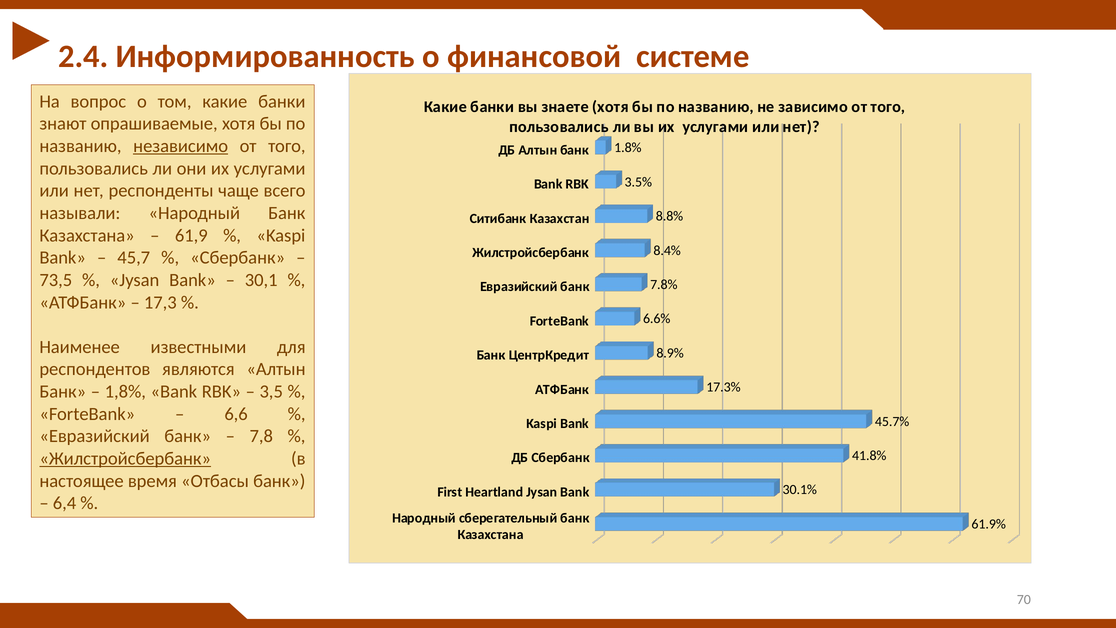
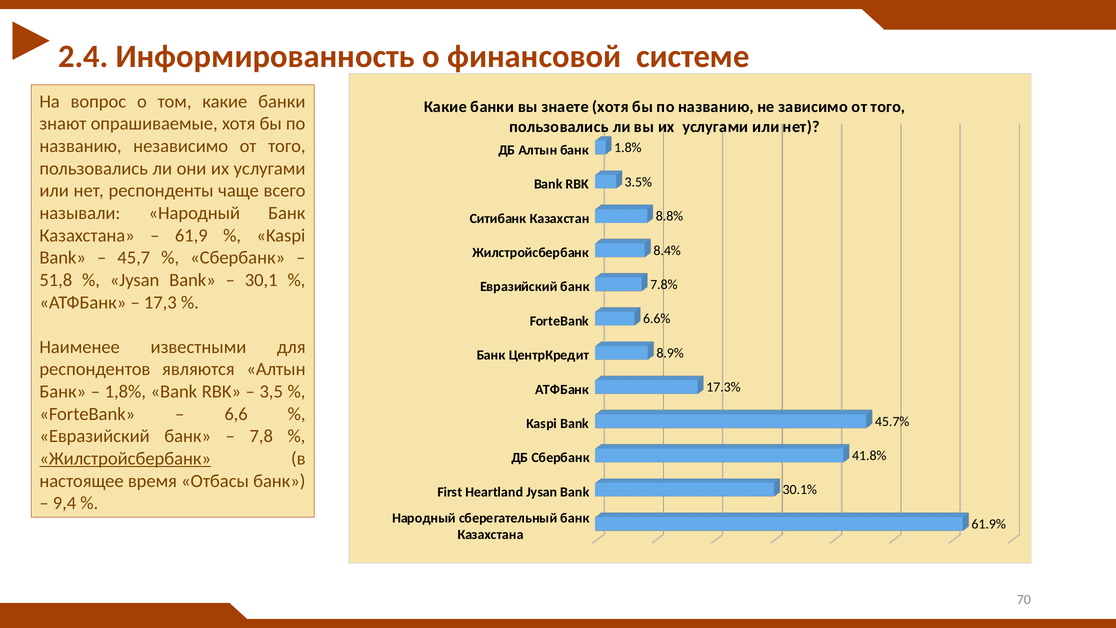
независимо underline: present -> none
73,5: 73,5 -> 51,8
6,4: 6,4 -> 9,4
